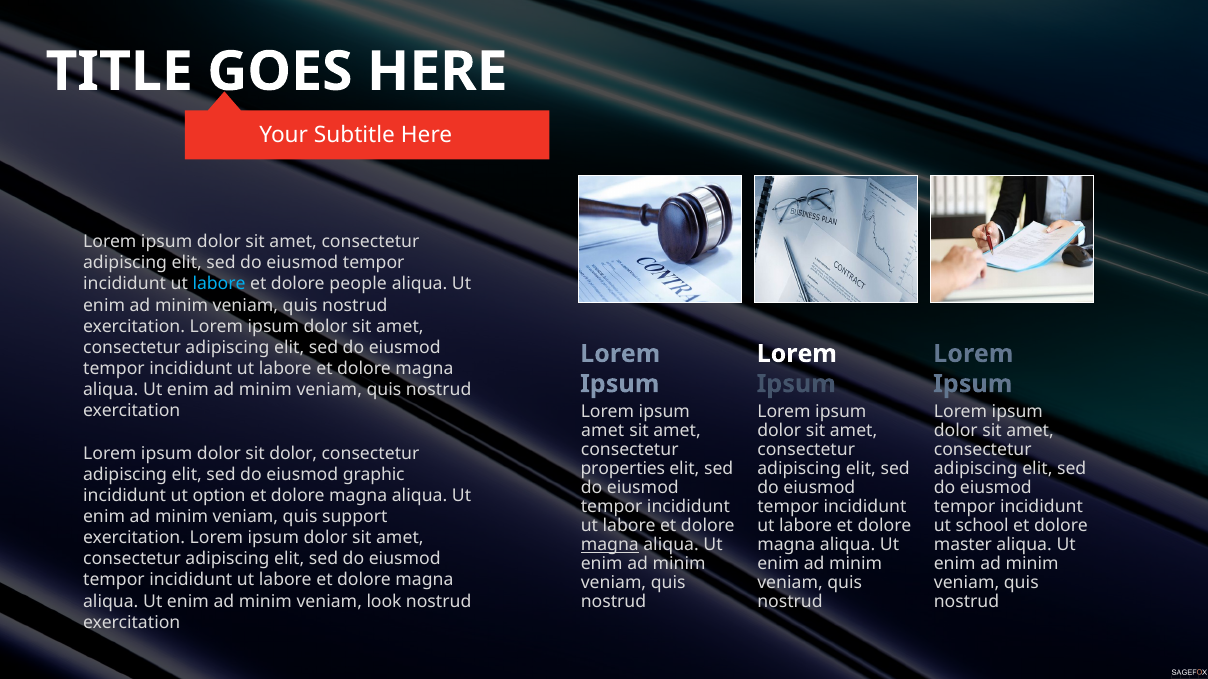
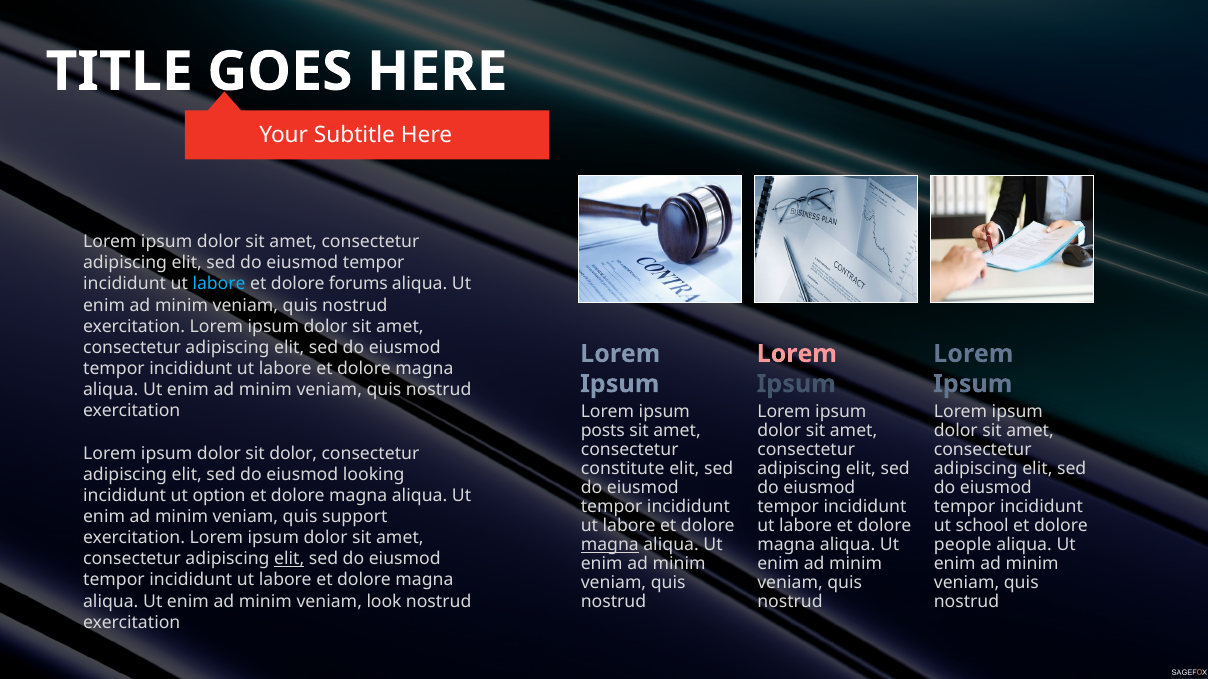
people: people -> forums
Lorem at (797, 354) colour: white -> pink
amet at (603, 431): amet -> posts
properties: properties -> constitute
graphic: graphic -> looking
master: master -> people
elit at (289, 559) underline: none -> present
